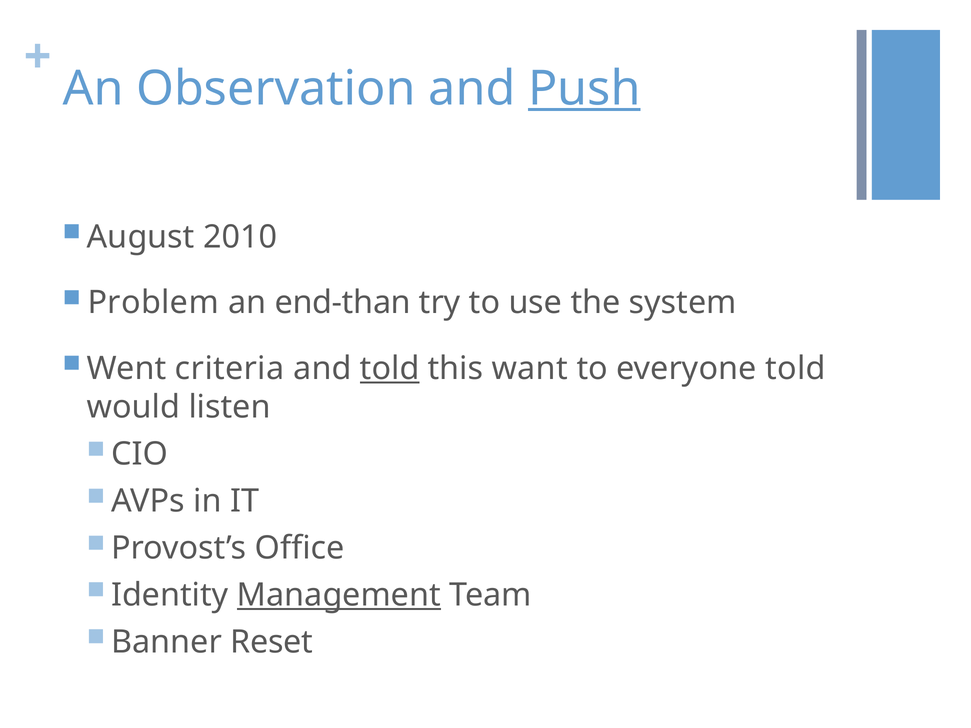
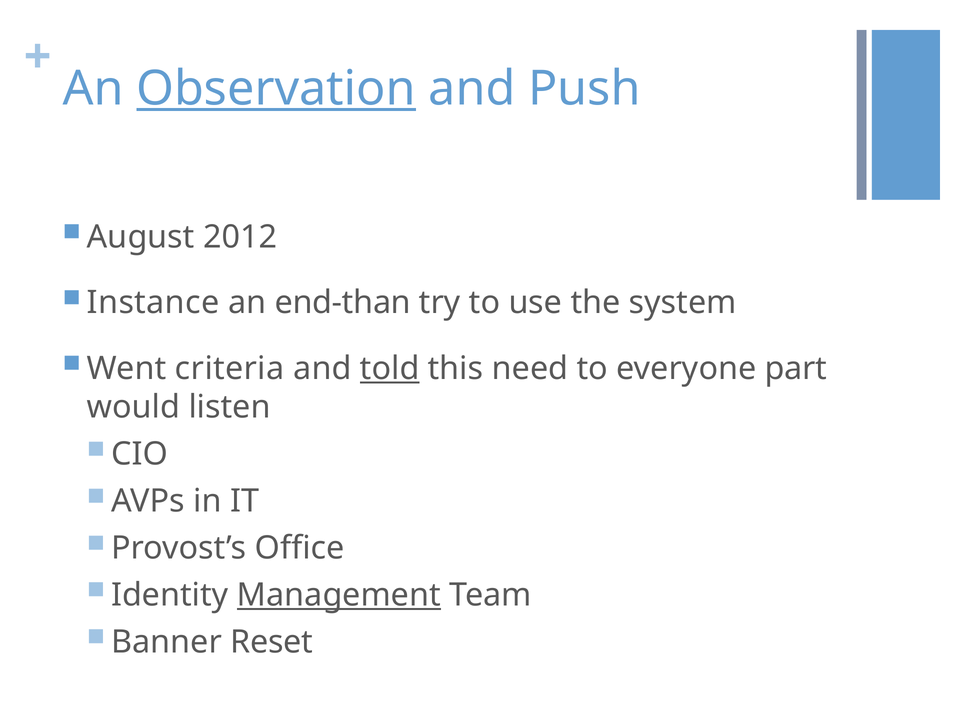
Observation underline: none -> present
Push underline: present -> none
2010: 2010 -> 2012
Problem: Problem -> Instance
want: want -> need
everyone told: told -> part
